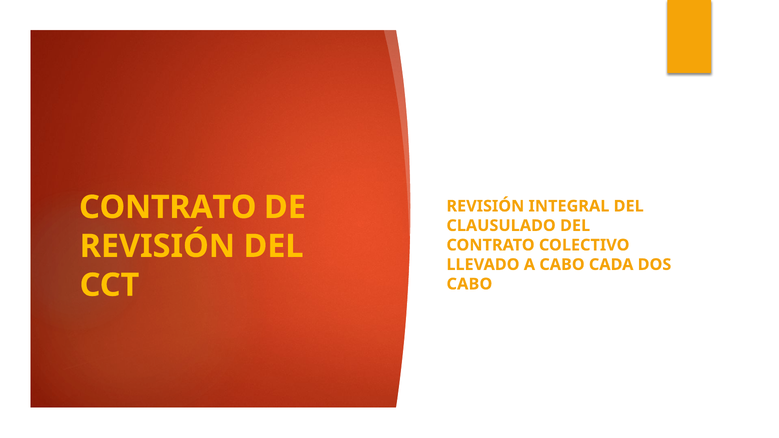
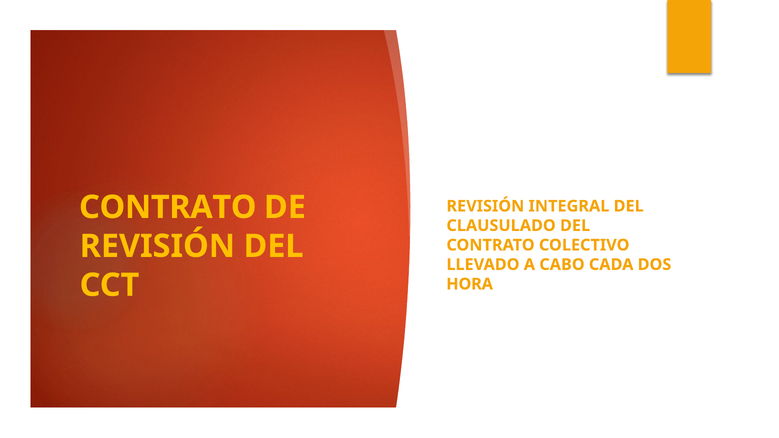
CABO at (469, 284): CABO -> HORA
